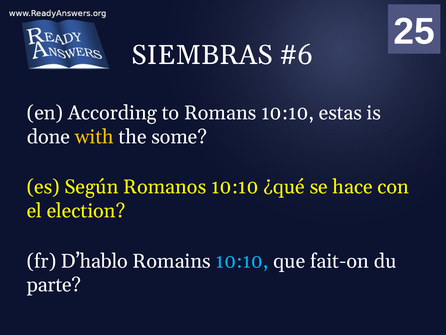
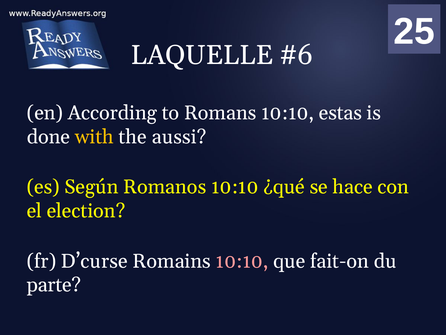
SIEMBRAS: SIEMBRAS -> LAQUELLE
some: some -> aussi
D’hablo: D’hablo -> D’curse
10:10 at (242, 261) colour: light blue -> pink
